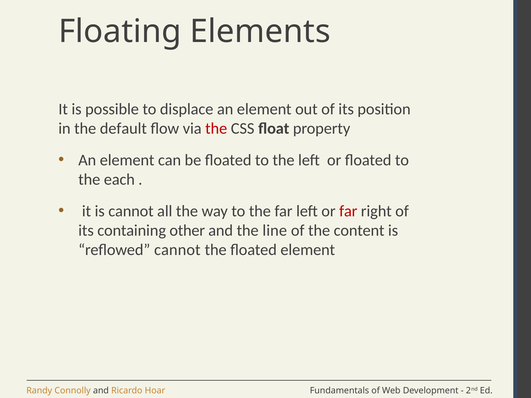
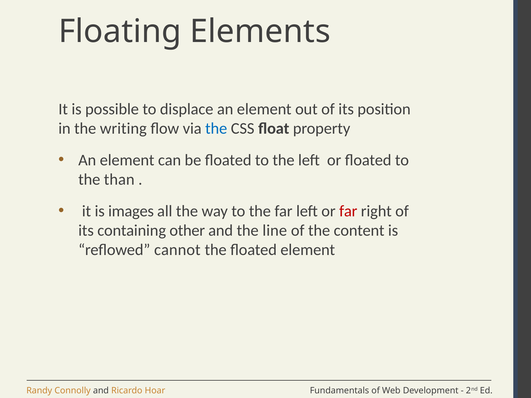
default: default -> writing
the at (216, 129) colour: red -> blue
each: each -> than
is cannot: cannot -> images
